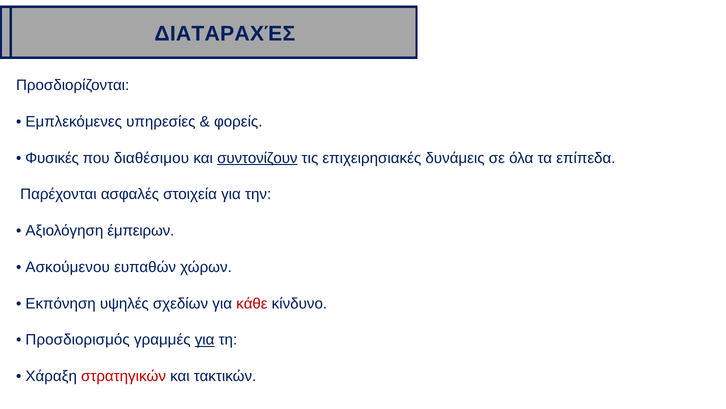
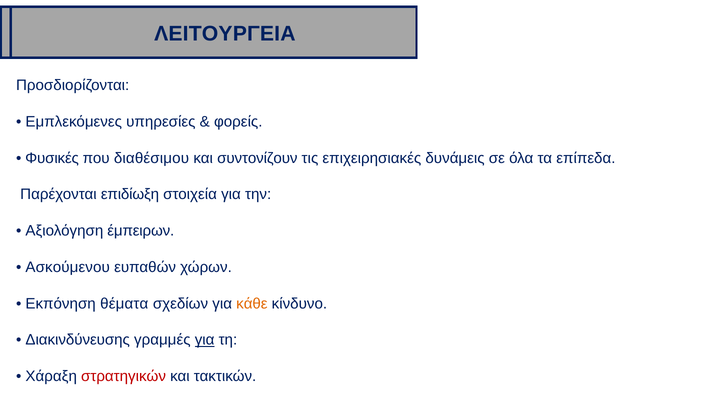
ΔΙΑΤΑΡΑΧΈΣ: ΔΙΑΤΑΡΑΧΈΣ -> ΛΕΙΤΟΥΡΓΕΙΑ
συντονίζουν underline: present -> none
ασφαλές: ασφαλές -> επιδίωξη
υψηλές: υψηλές -> θέματα
κάθε colour: red -> orange
Προσδιορισμός: Προσδιορισμός -> Διακινδύνευσης
